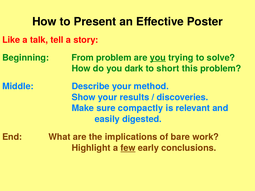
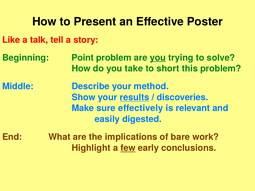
From: From -> Point
dark: dark -> take
results underline: none -> present
compactly: compactly -> effectively
